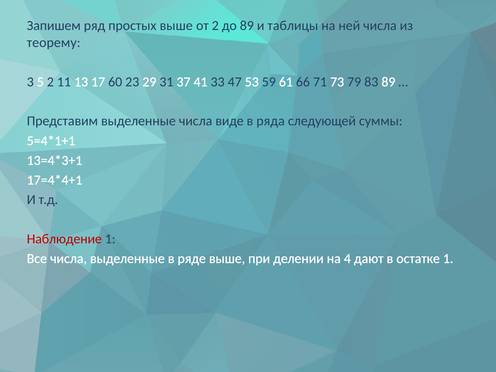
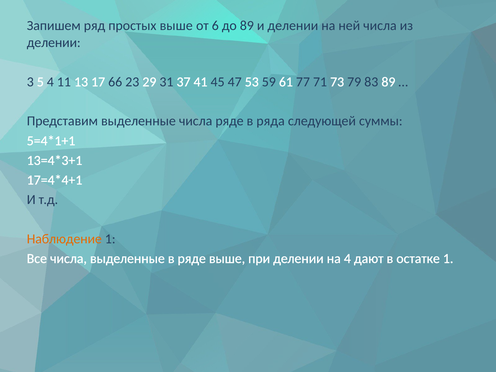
от 2: 2 -> 6
и таблицы: таблицы -> делении
теорему at (54, 43): теорему -> делении
5 2: 2 -> 4
60: 60 -> 66
33: 33 -> 45
66: 66 -> 77
числа виде: виде -> ряде
Наблюдение colour: red -> orange
